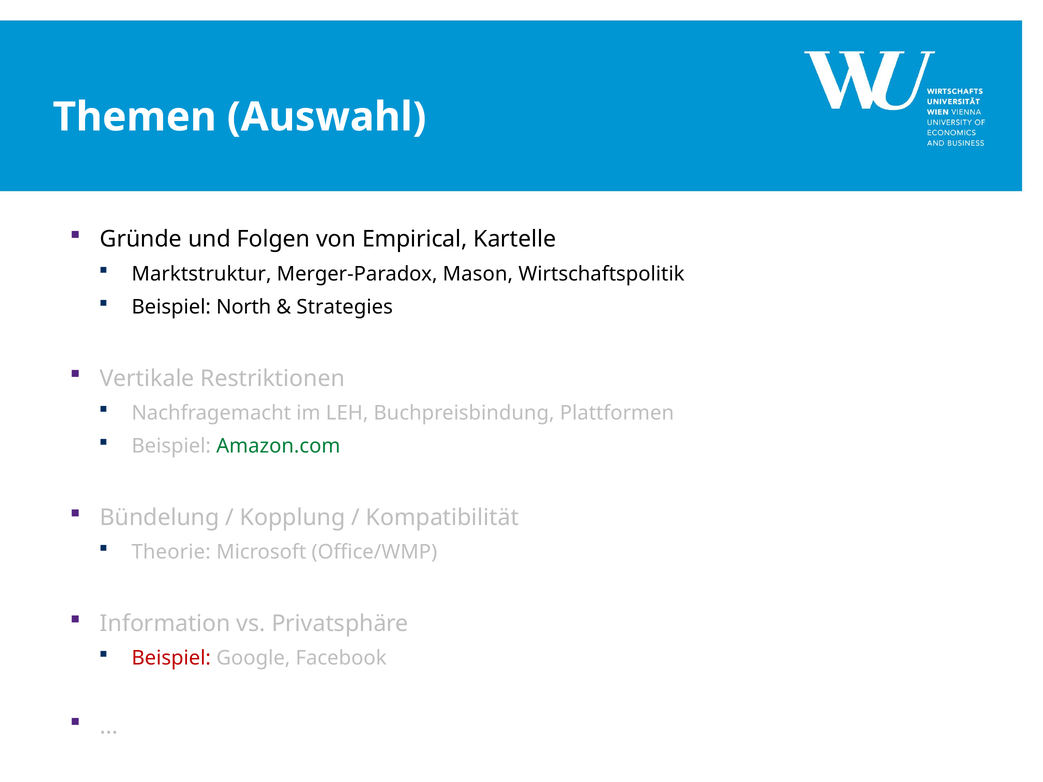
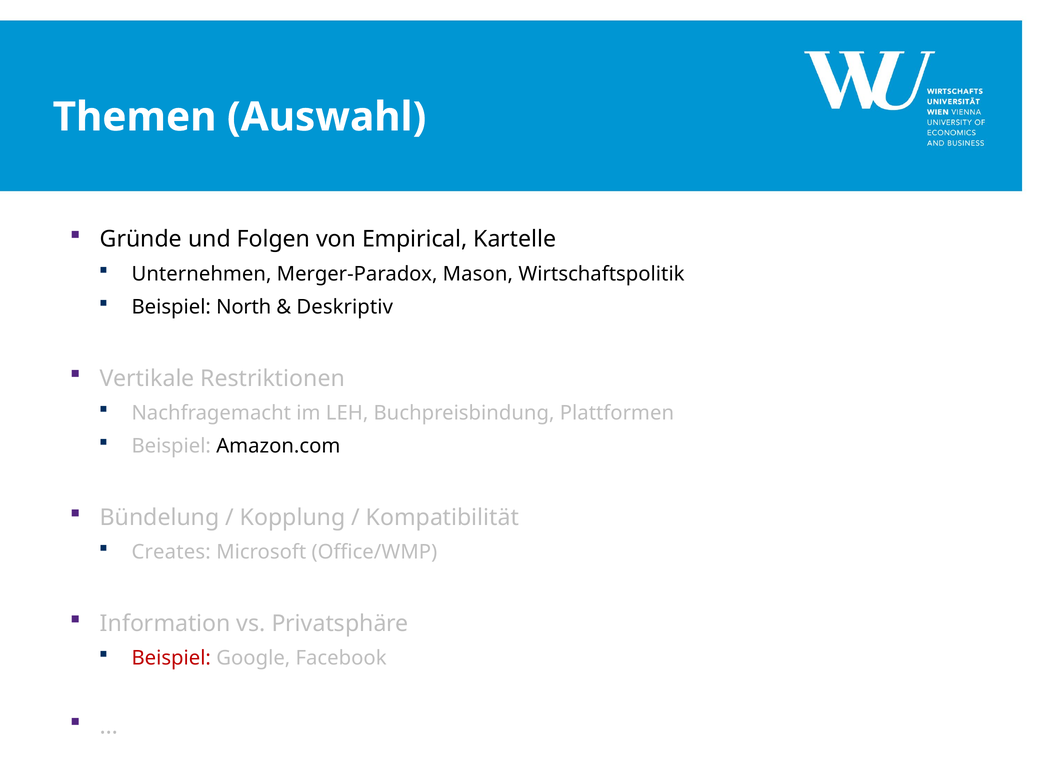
Marktstruktur: Marktstruktur -> Unternehmen
Strategies: Strategies -> Deskriptiv
Amazon.com colour: green -> black
Theorie: Theorie -> Creates
